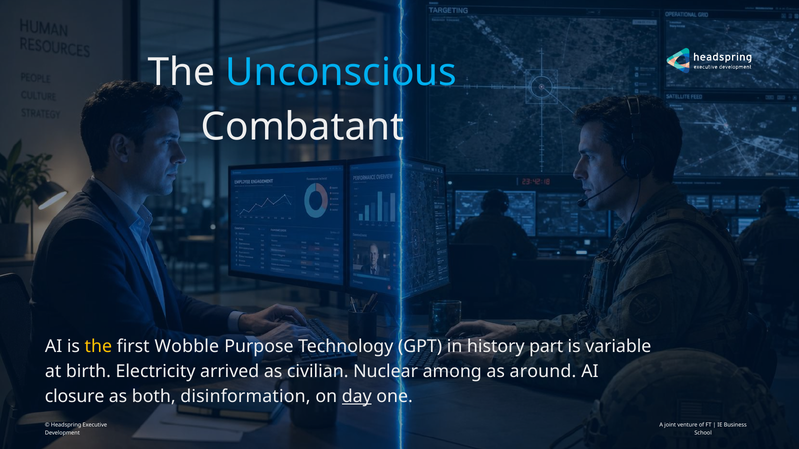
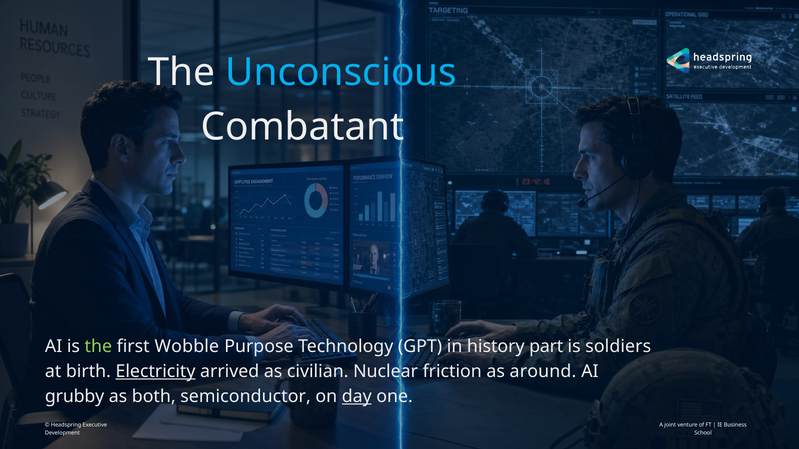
the at (98, 347) colour: yellow -> light green
variable: variable -> soldiers
Electricity underline: none -> present
among: among -> friction
closure: closure -> grubby
disinformation: disinformation -> semiconductor
